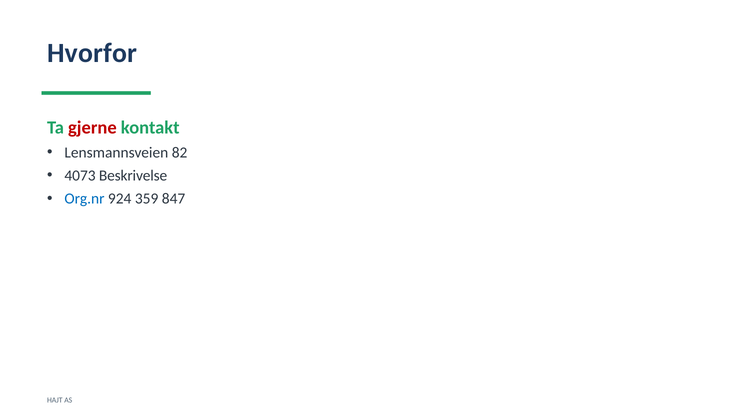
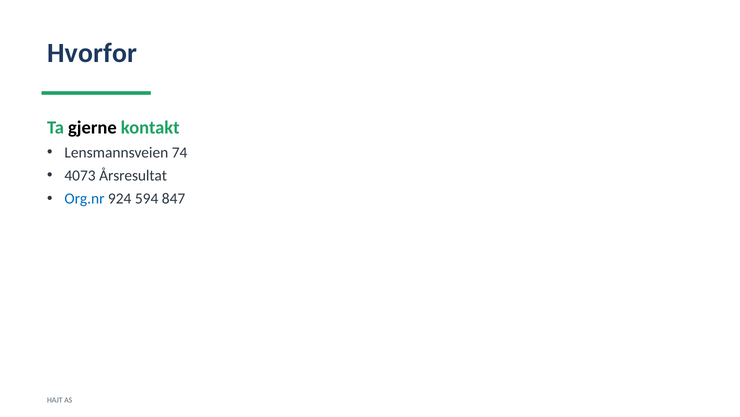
gjerne colour: red -> black
82: 82 -> 74
Beskrivelse: Beskrivelse -> Årsresultat
359: 359 -> 594
